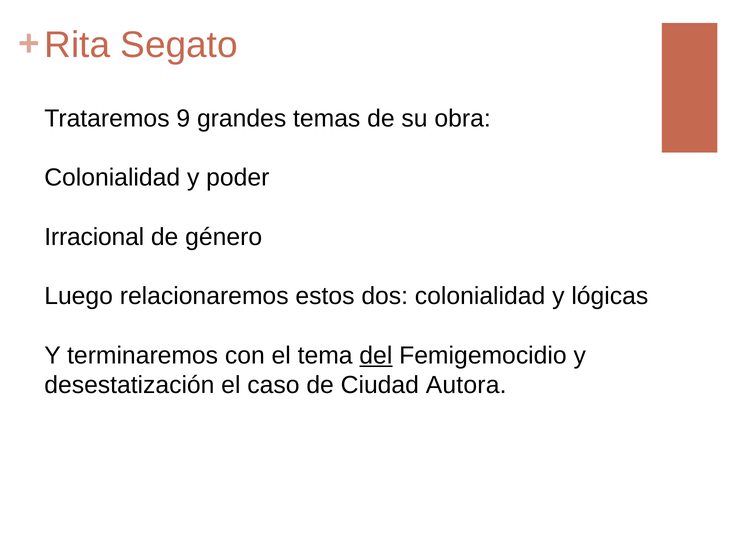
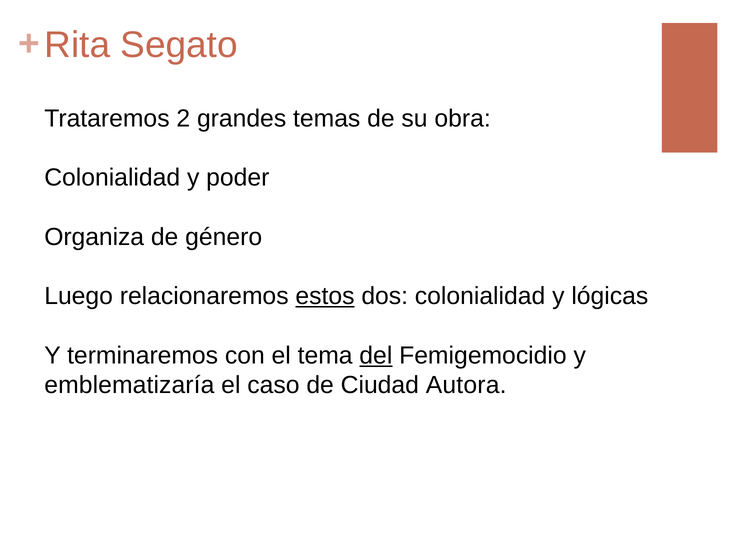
9: 9 -> 2
Irracional: Irracional -> Organiza
estos underline: none -> present
desestatización: desestatización -> emblematizaría
